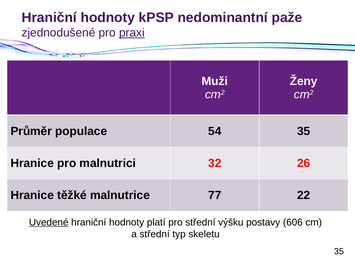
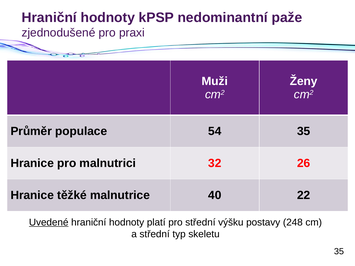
praxi underline: present -> none
77: 77 -> 40
606: 606 -> 248
